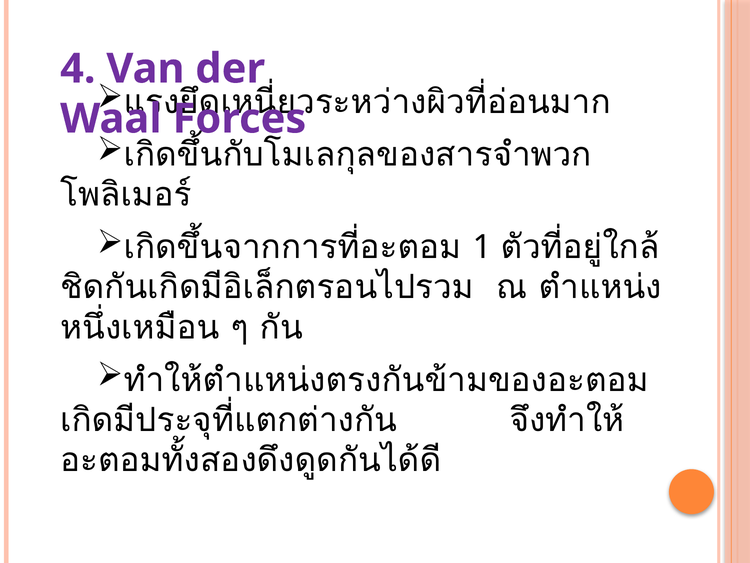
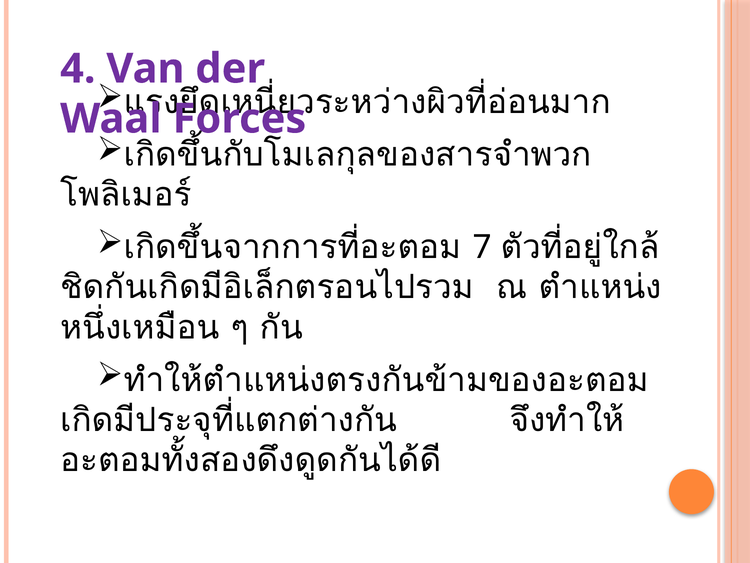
1: 1 -> 7
